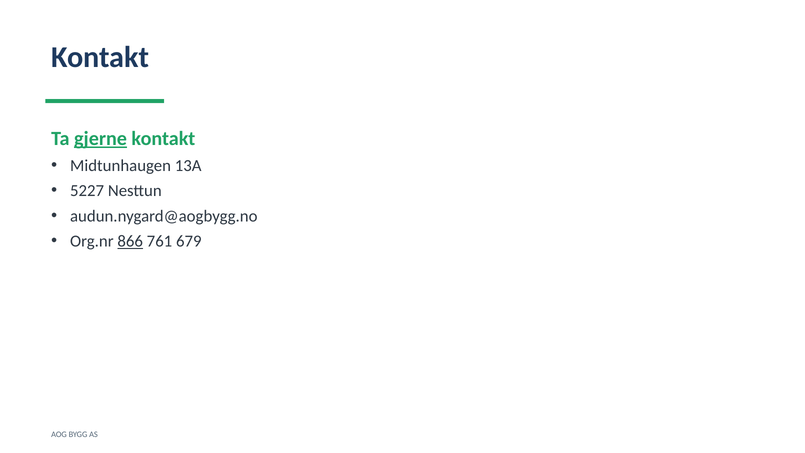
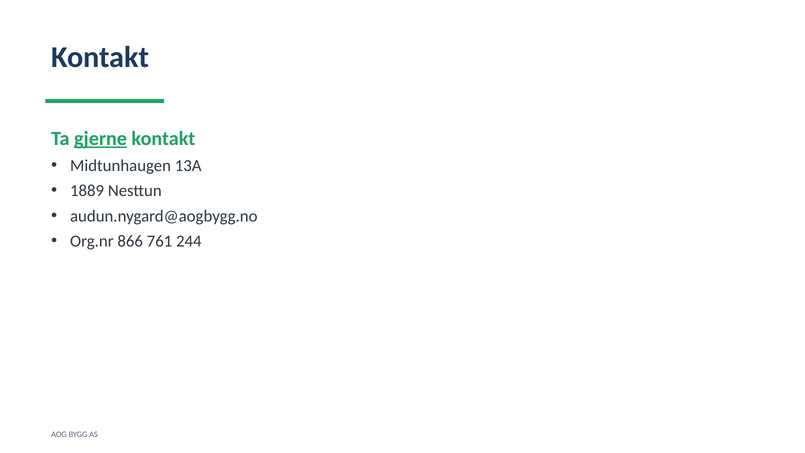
5227: 5227 -> 1889
866 underline: present -> none
679: 679 -> 244
